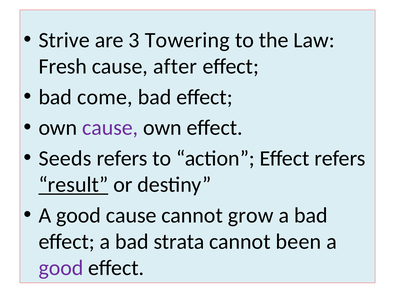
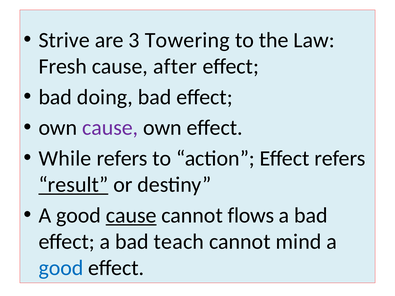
come: come -> doing
Seeds: Seeds -> While
cause at (131, 216) underline: none -> present
grow: grow -> flows
strata: strata -> teach
been: been -> mind
good at (61, 268) colour: purple -> blue
